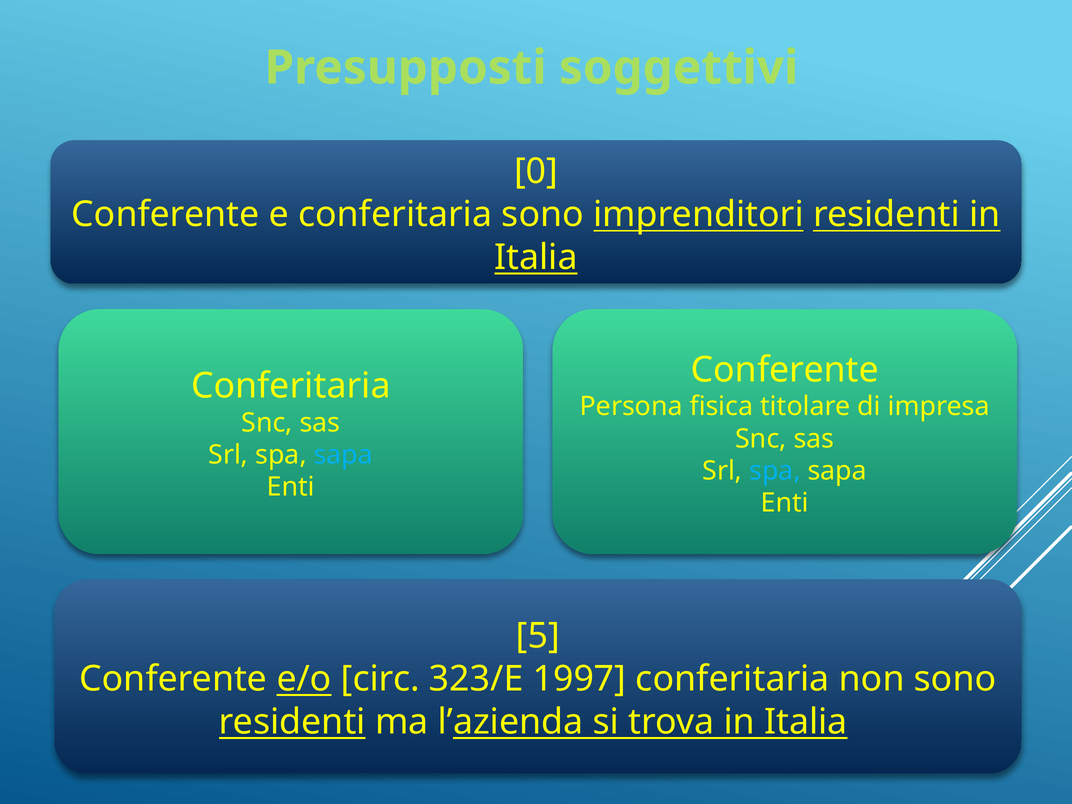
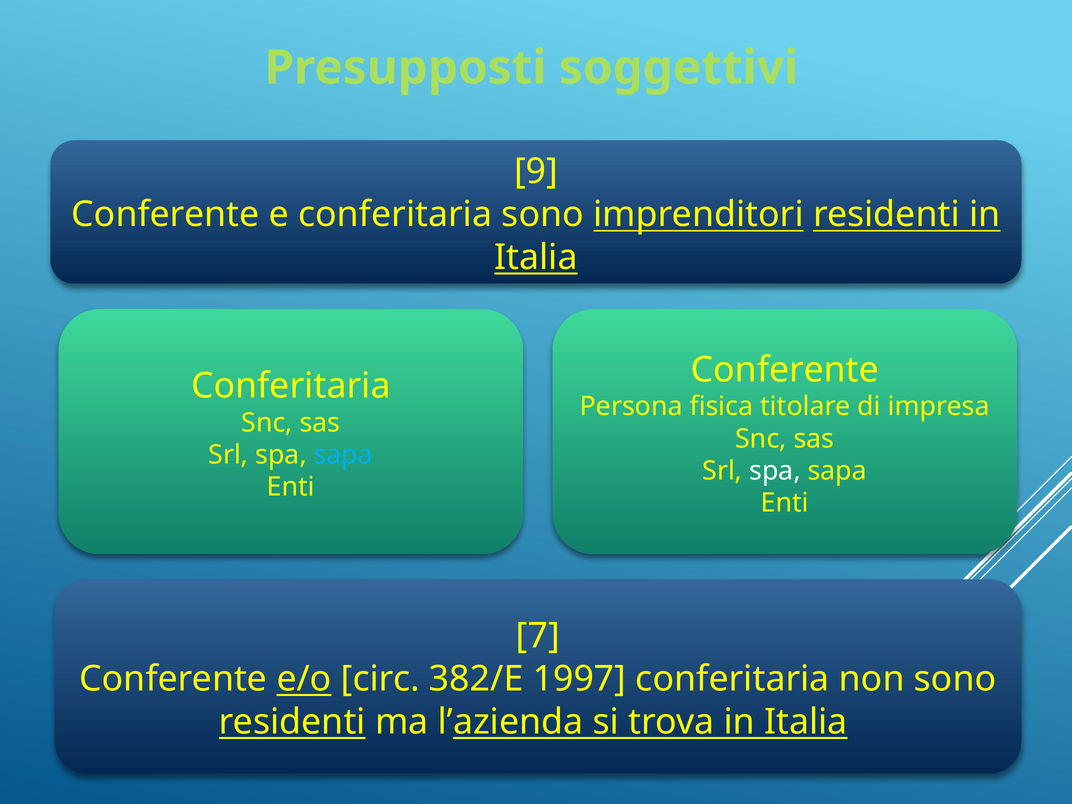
0: 0 -> 9
spa at (775, 471) colour: light blue -> white
5: 5 -> 7
323/E: 323/E -> 382/E
